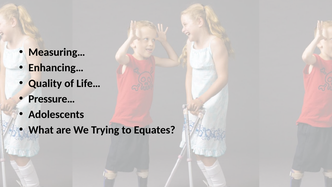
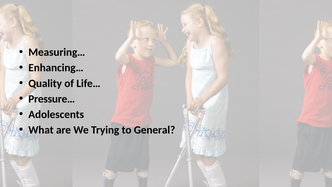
Equates: Equates -> General
